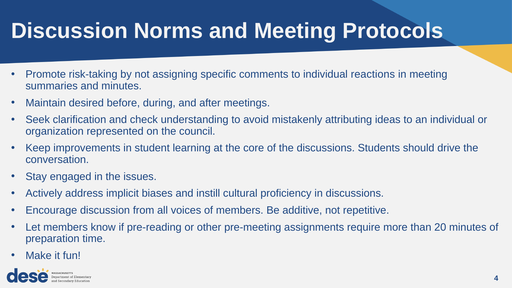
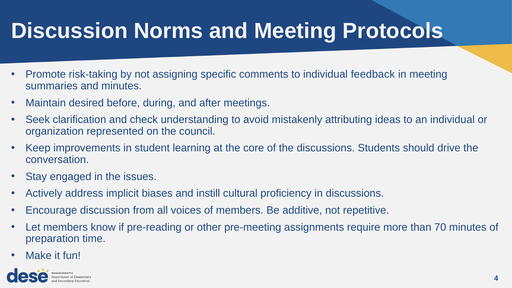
reactions: reactions -> feedback
20: 20 -> 70
